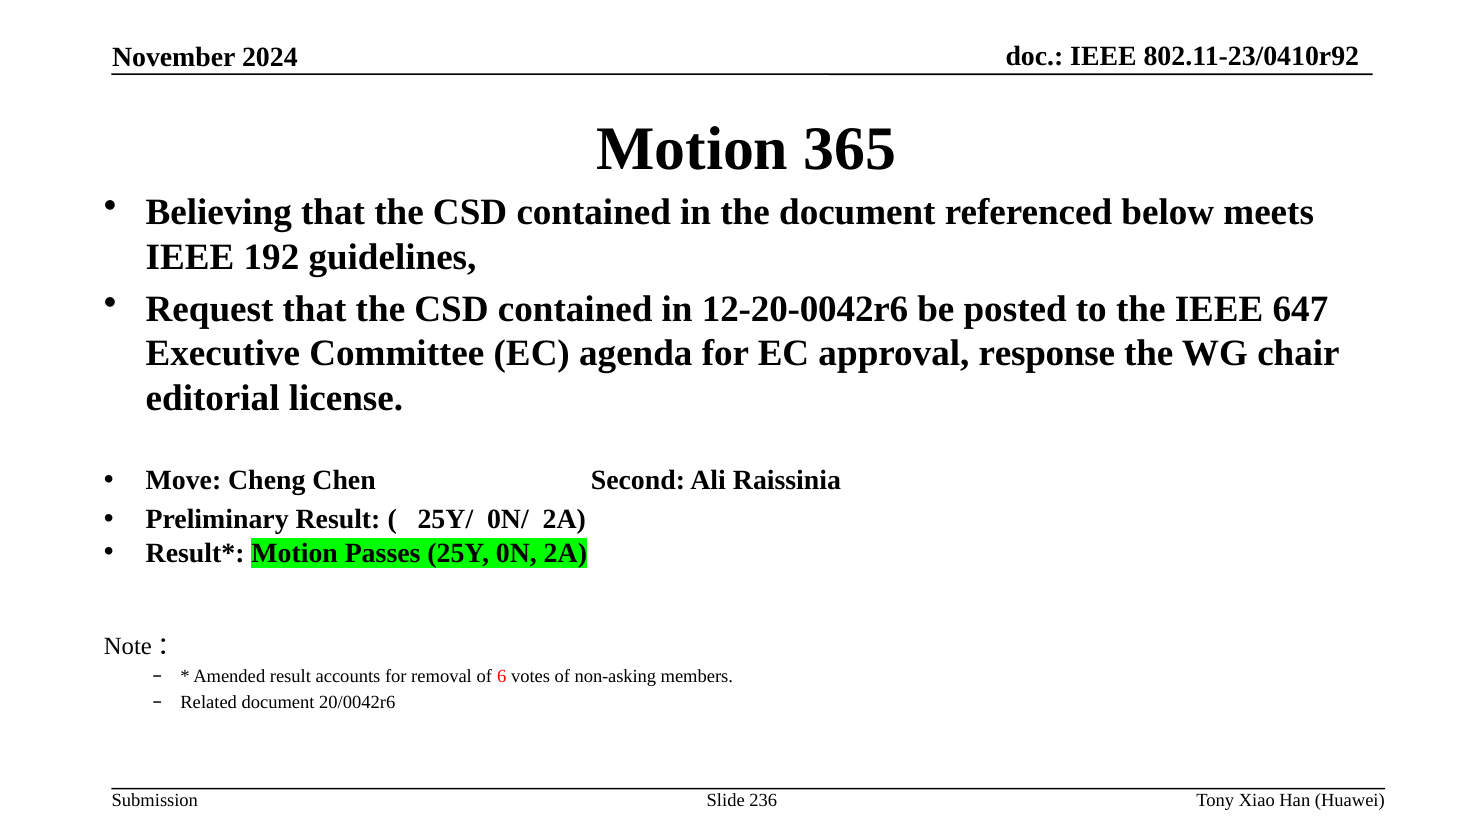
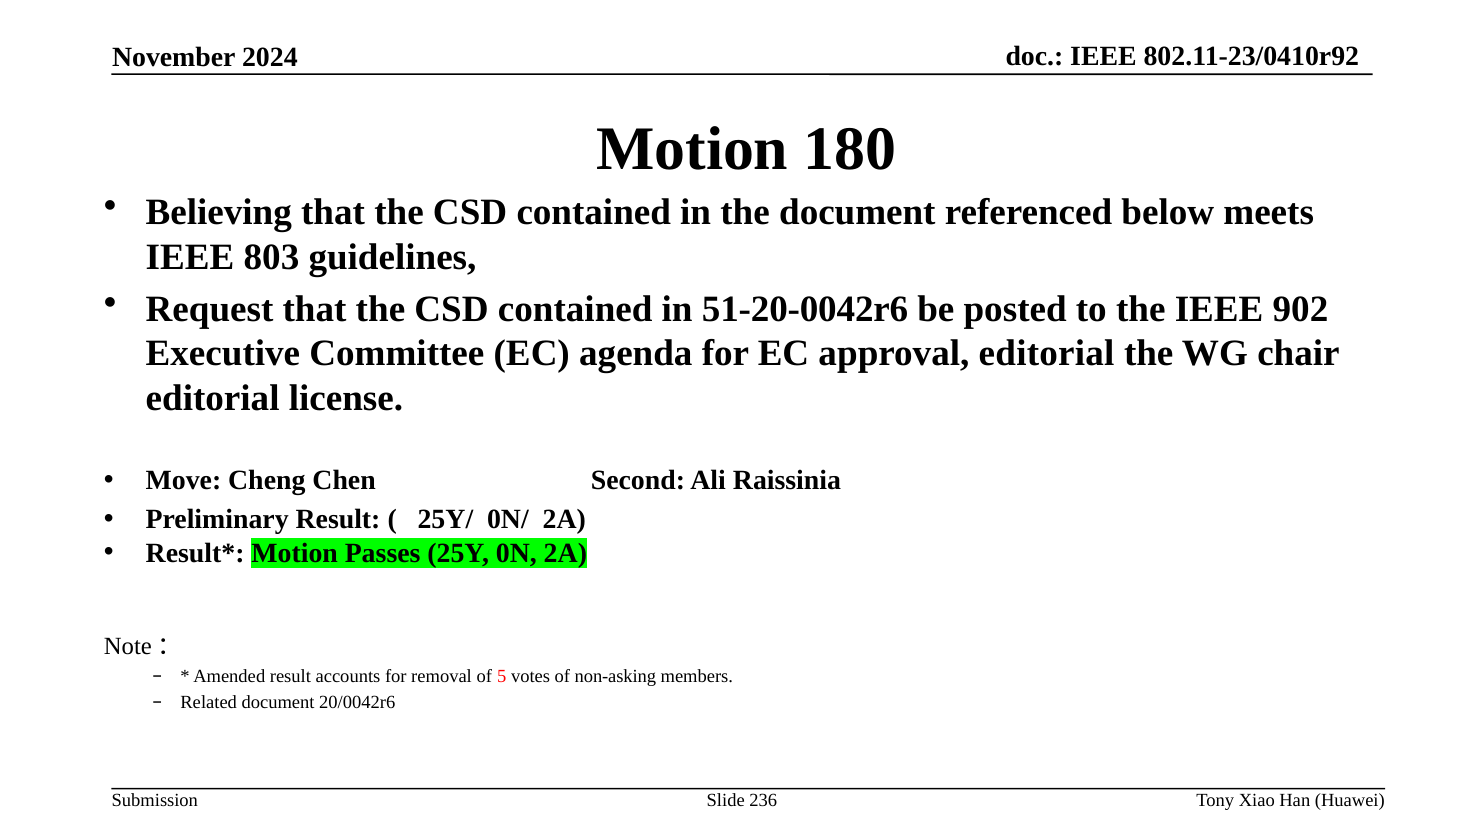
365: 365 -> 180
192: 192 -> 803
12-20-0042r6: 12-20-0042r6 -> 51-20-0042r6
647: 647 -> 902
approval response: response -> editorial
6: 6 -> 5
